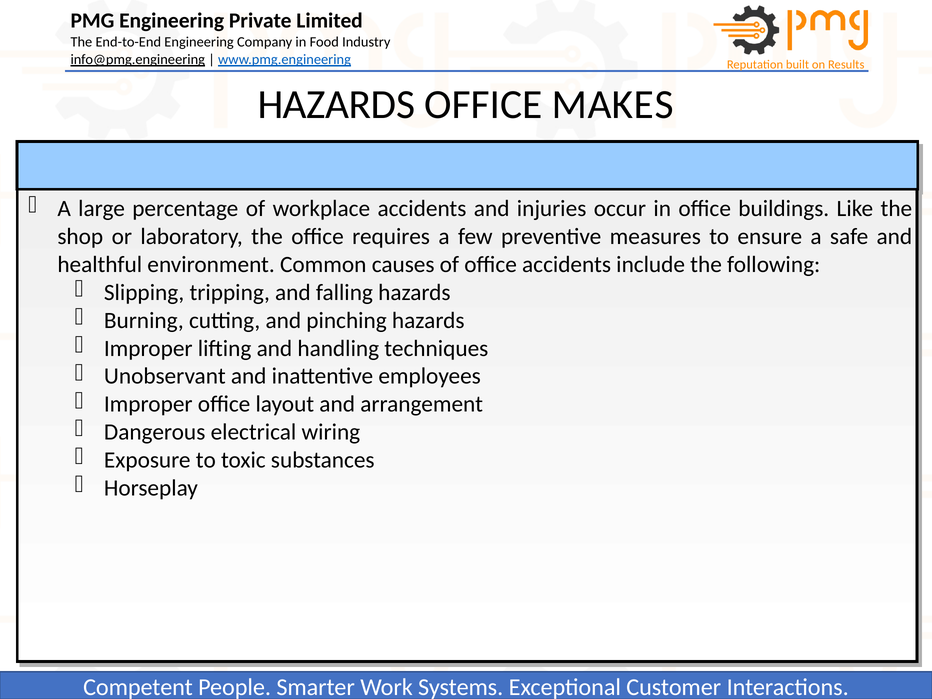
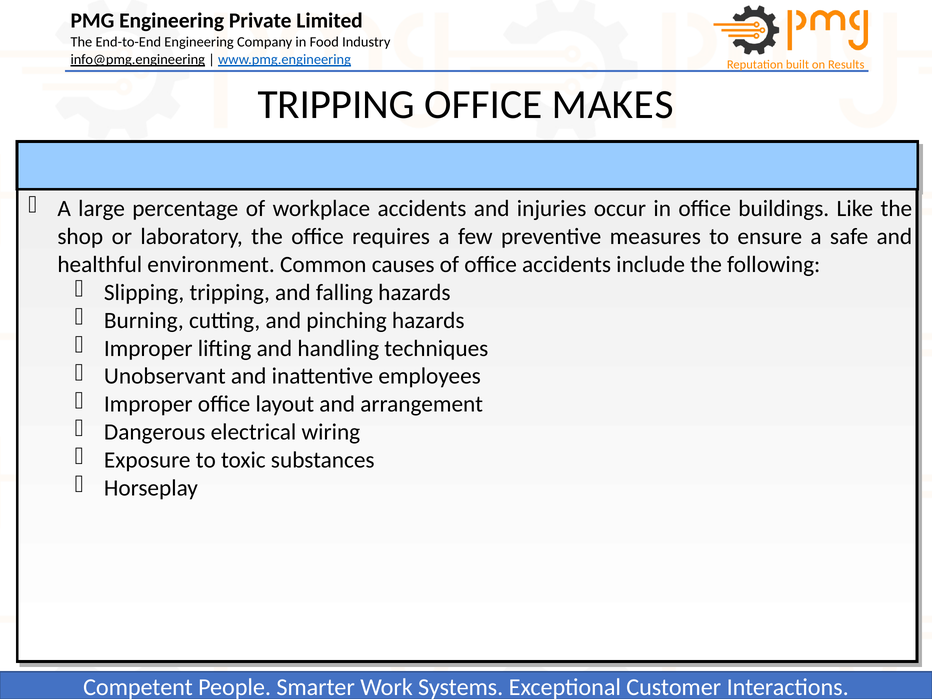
HAZARDS at (336, 105): HAZARDS -> TRIPPING
